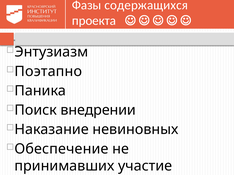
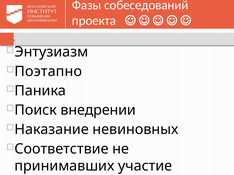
содержащихся: содержащихся -> собеседований
Обеспечение: Обеспечение -> Соответствие
